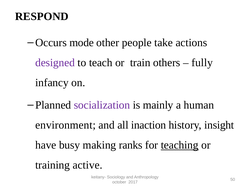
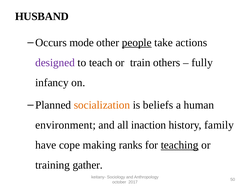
RESPOND: RESPOND -> HUSBAND
people underline: none -> present
socialization colour: purple -> orange
mainly: mainly -> beliefs
insight: insight -> family
busy: busy -> cope
active: active -> gather
